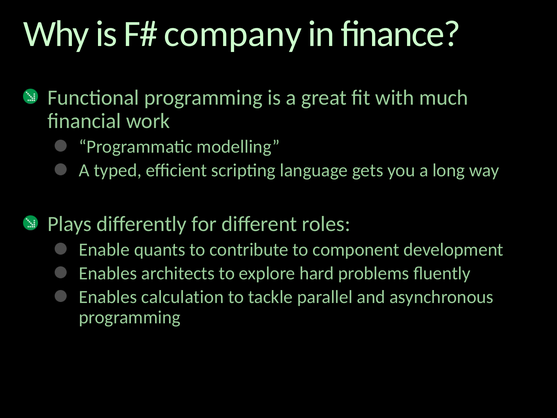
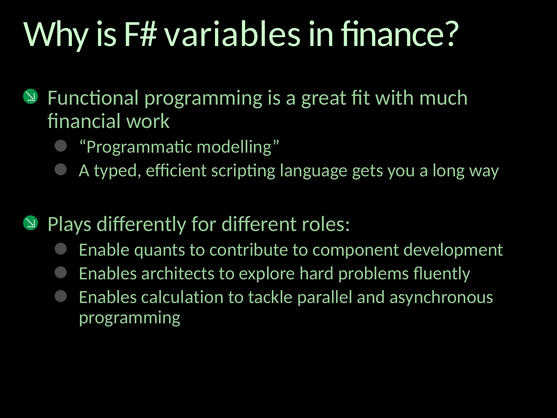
company: company -> variables
